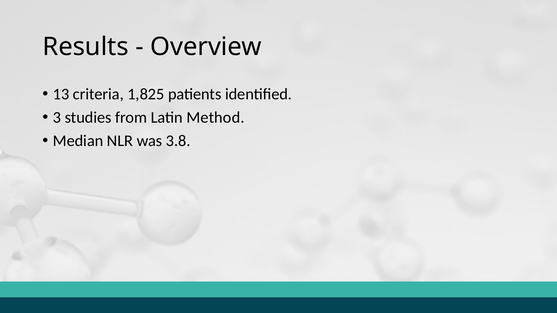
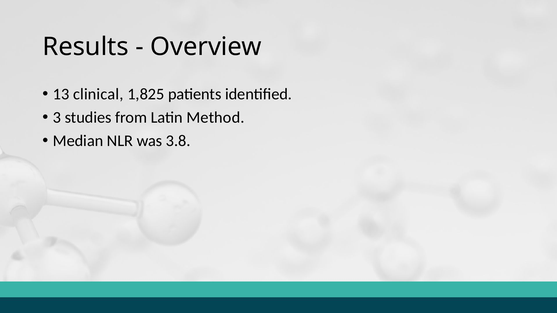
criteria: criteria -> clinical
